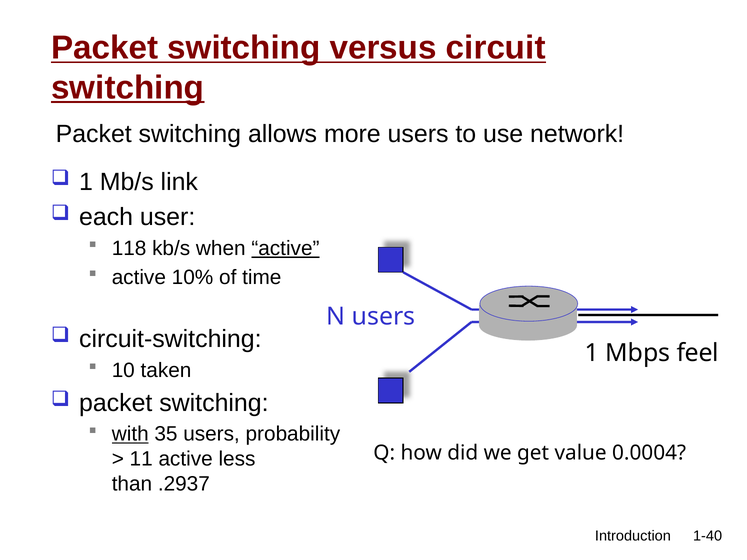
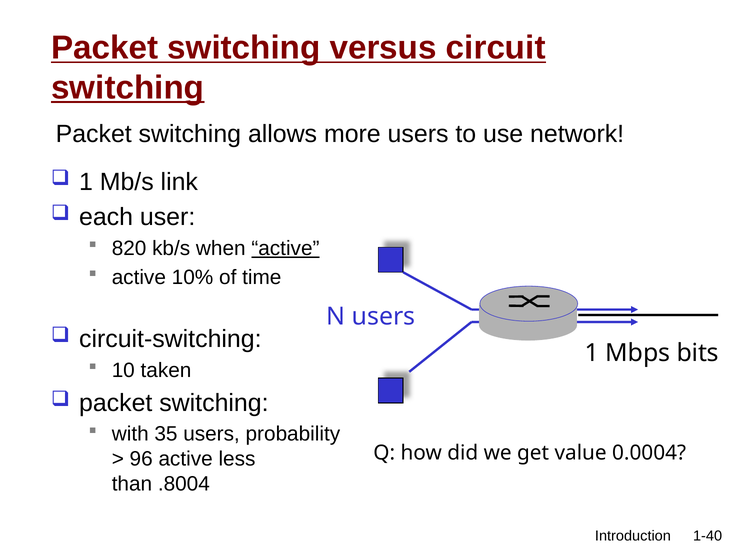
118: 118 -> 820
feel: feel -> bits
with underline: present -> none
11: 11 -> 96
.2937: .2937 -> .8004
